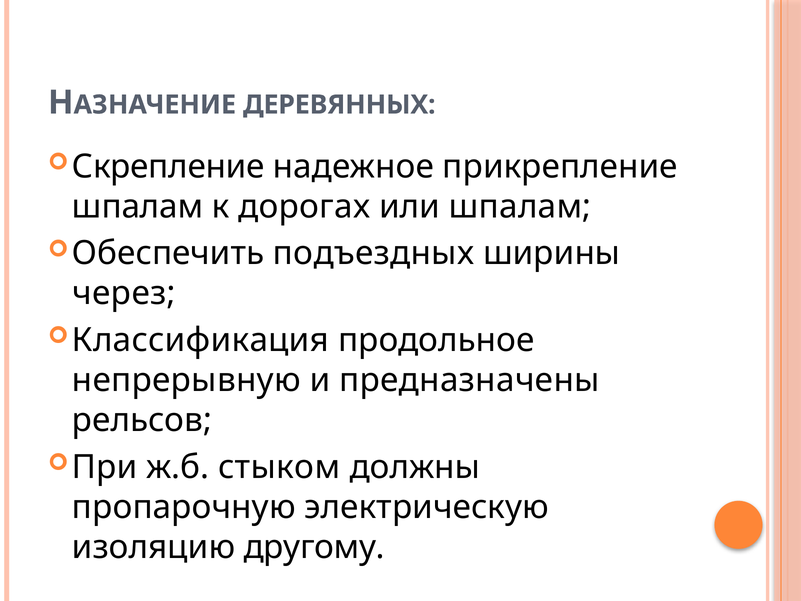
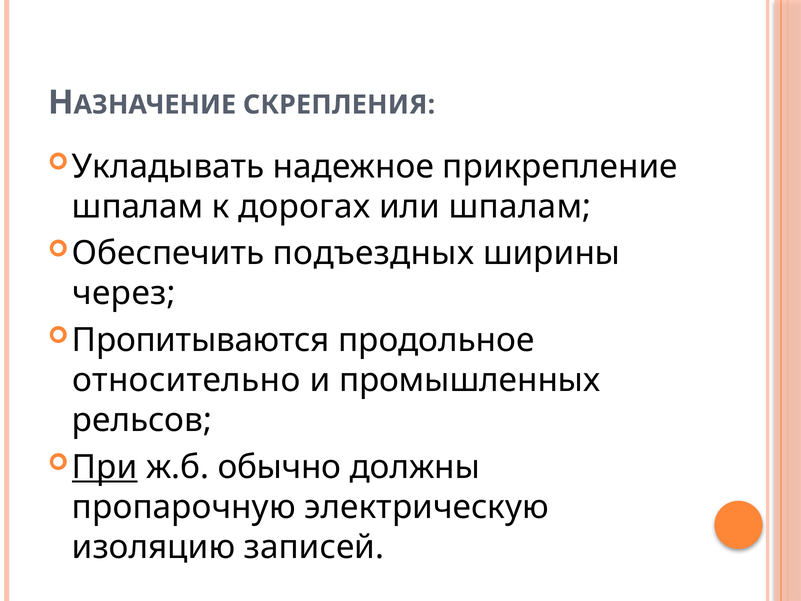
ДЕРЕВЯННЫХ: ДЕРЕВЯННЫХ -> СКРЕПЛЕНИЯ
Скрепление: Скрепление -> Укладывать
Классификация: Классификация -> Пропитываются
непрерывную: непрерывную -> относительно
предназначены: предназначены -> промышленных
При underline: none -> present
стыком: стыком -> обычно
другому: другому -> записей
